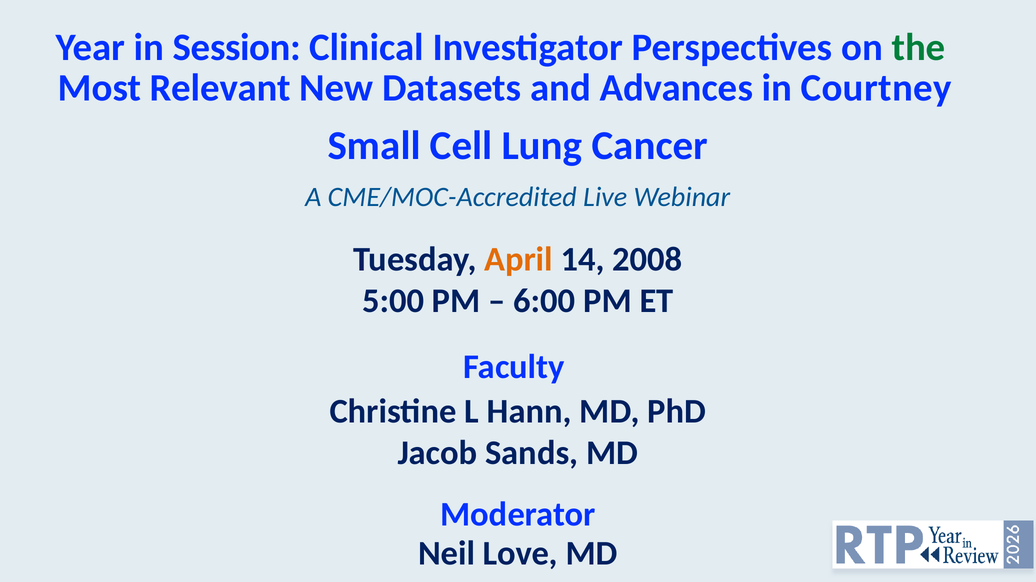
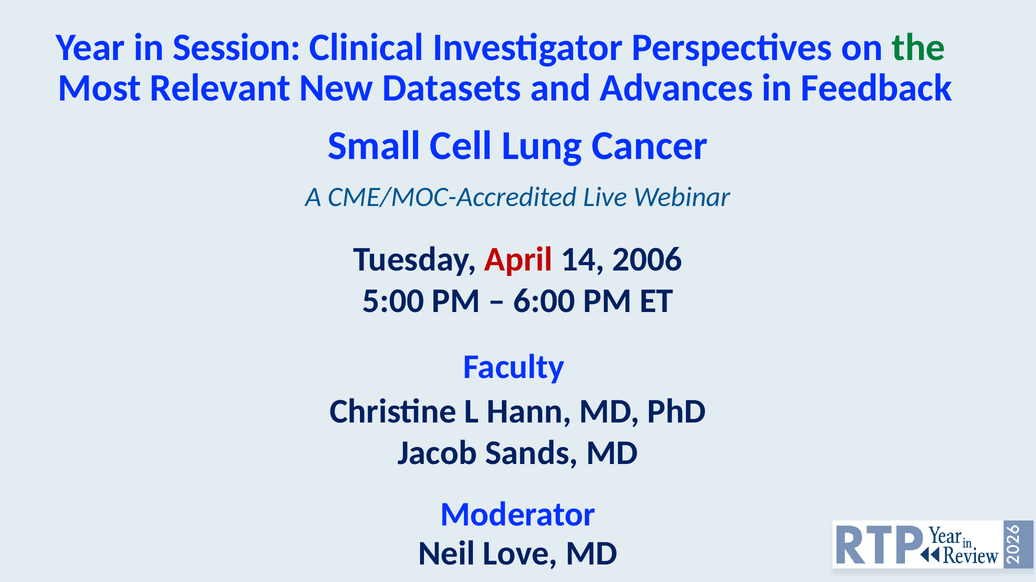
Courtney: Courtney -> Feedback
April colour: orange -> red
2008: 2008 -> 2006
